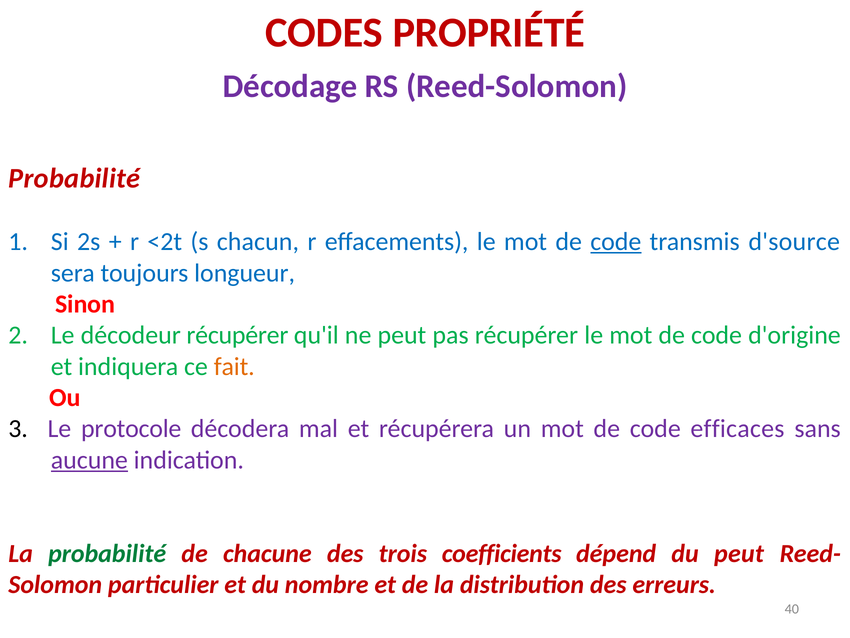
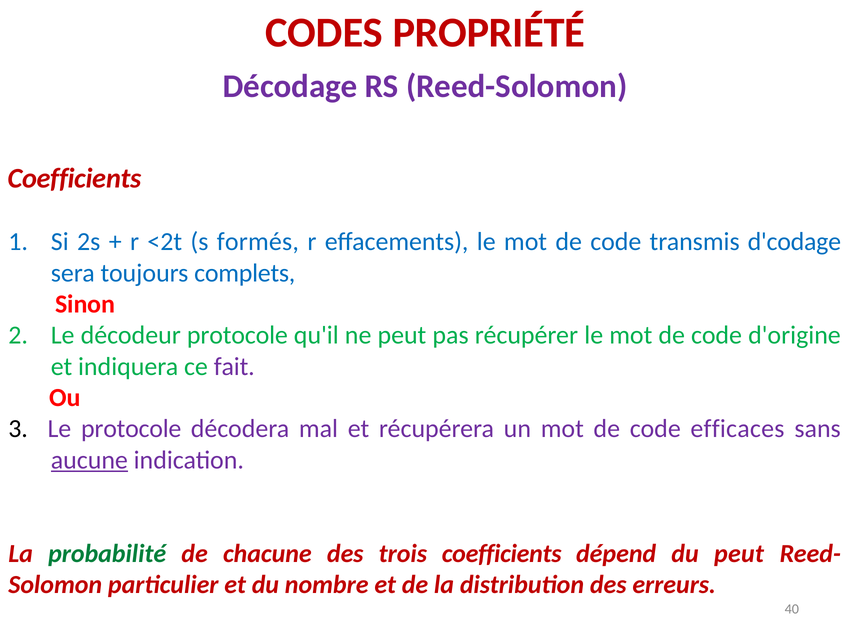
Probabilité at (74, 178): Probabilité -> Coefficients
chacun: chacun -> formés
code at (616, 242) underline: present -> none
d'source: d'source -> d'codage
longueur: longueur -> complets
décodeur récupérer: récupérer -> protocole
fait colour: orange -> purple
